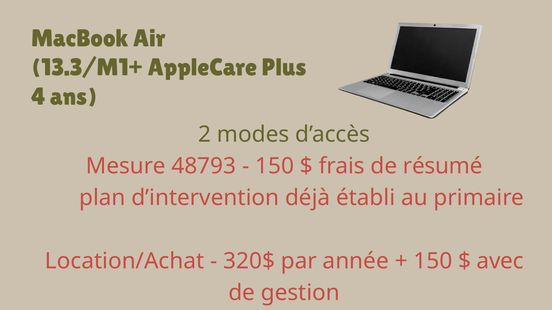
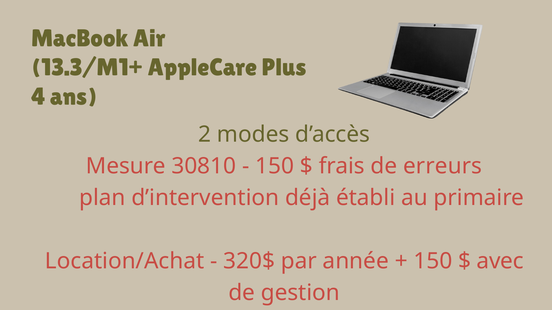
48793: 48793 -> 30810
résumé: résumé -> erreurs
